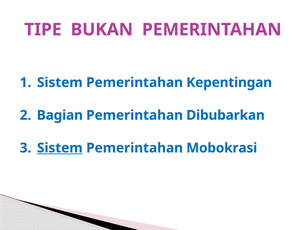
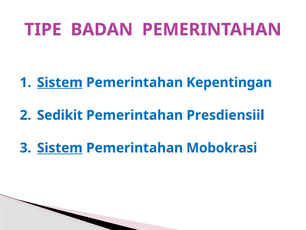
BUKAN: BUKAN -> BADAN
Sistem at (60, 82) underline: none -> present
Bagian: Bagian -> Sedikit
Dibubarkan: Dibubarkan -> Presdiensiil
